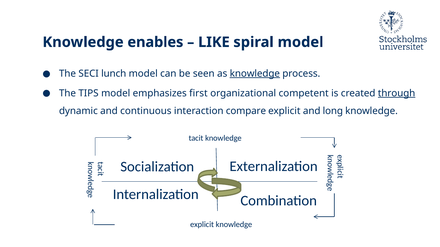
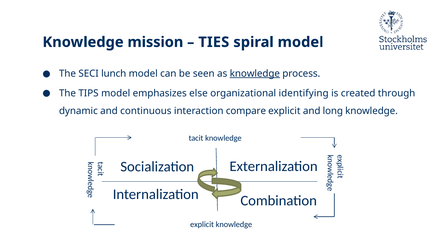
enables: enables -> mission
LIKE: LIKE -> TIES
first: first -> else
competent: competent -> identifying
through underline: present -> none
